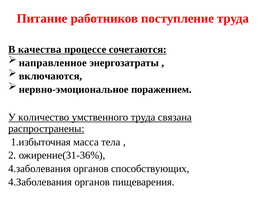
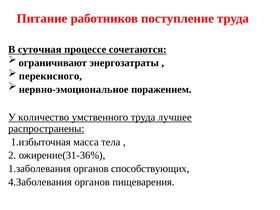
качества: качества -> суточная
направленное: направленное -> ограничивают
включаются: включаются -> перекисного
связана: связана -> лучшее
4.заболевания at (40, 169): 4.заболевания -> 1.заболевания
